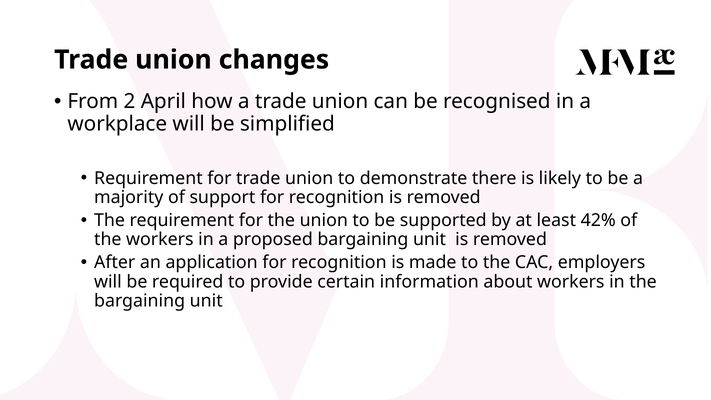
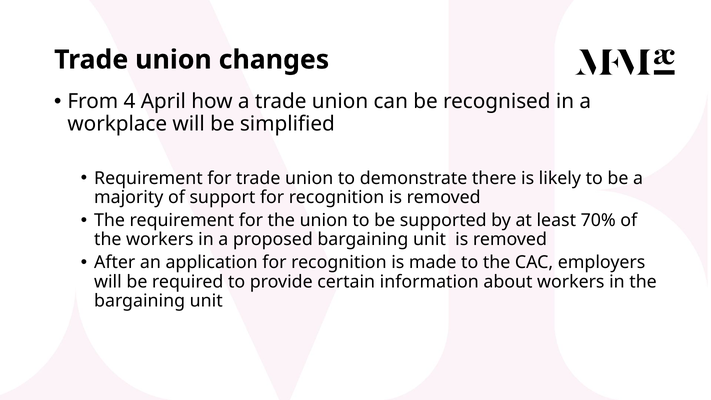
2: 2 -> 4
42%: 42% -> 70%
